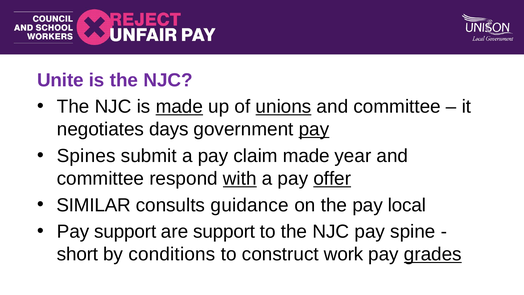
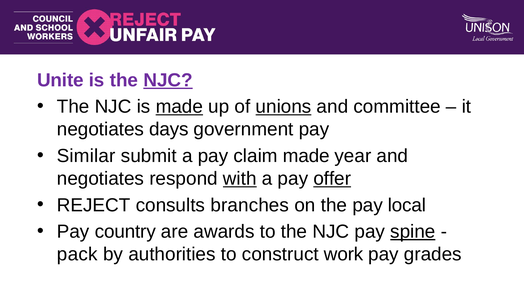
NJC at (168, 80) underline: none -> present
pay at (314, 129) underline: present -> none
Spines: Spines -> Similar
committee at (100, 178): committee -> negotiates
SIMILAR: SIMILAR -> REJECT
guidance: guidance -> branches
Pay support: support -> country
are support: support -> awards
spine underline: none -> present
short: short -> pack
conditions: conditions -> authorities
grades underline: present -> none
